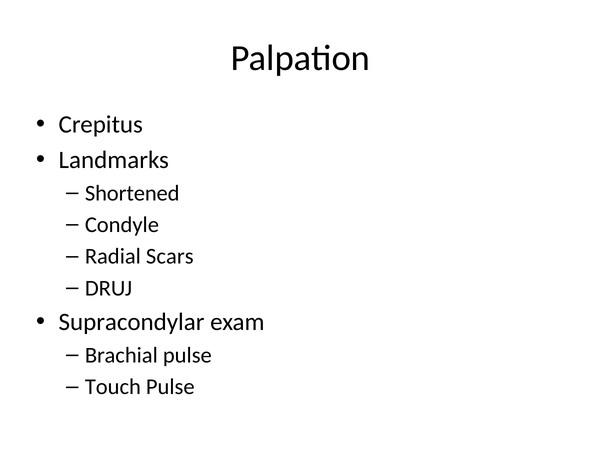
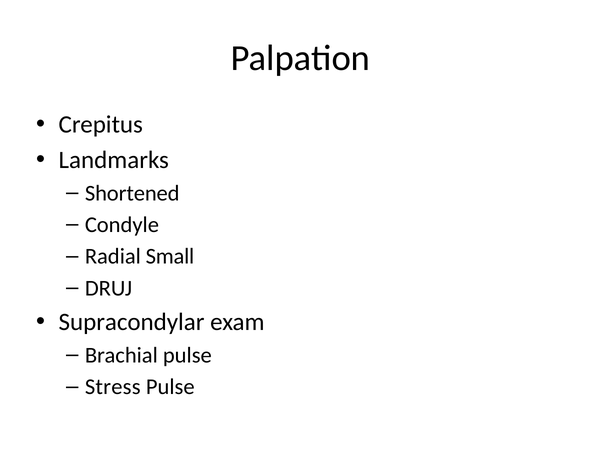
Scars: Scars -> Small
Touch: Touch -> Stress
